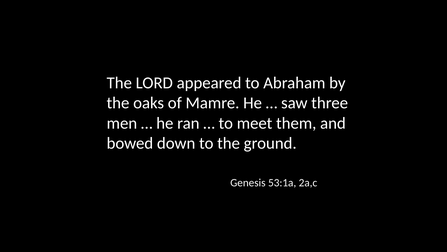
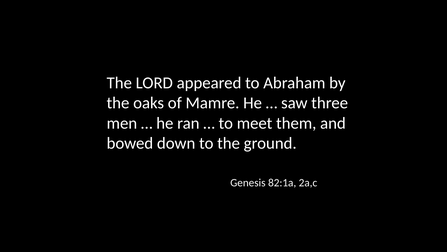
53:1a: 53:1a -> 82:1a
